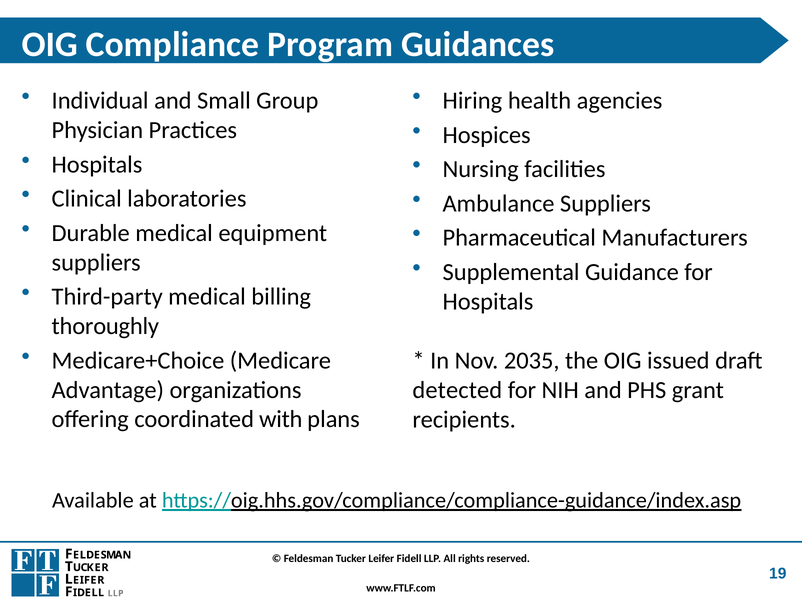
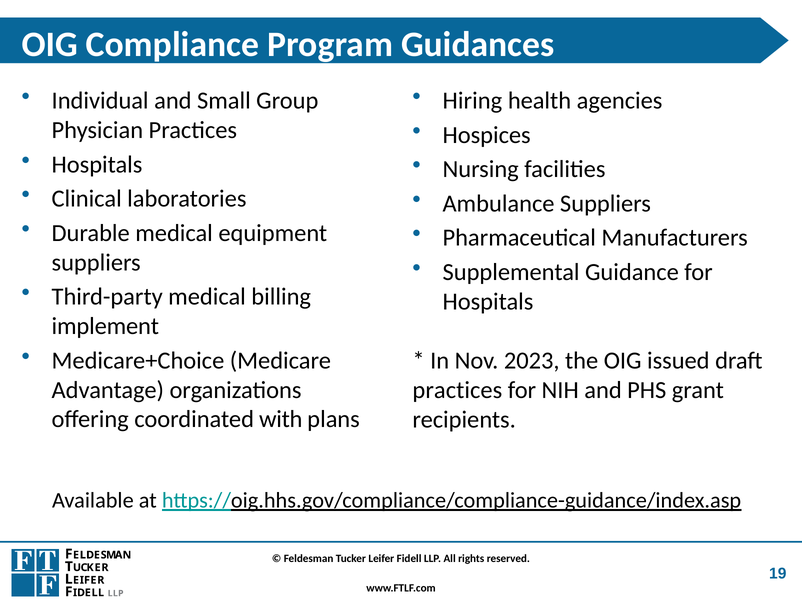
thoroughly: thoroughly -> implement
2035: 2035 -> 2023
detected at (457, 390): detected -> practices
